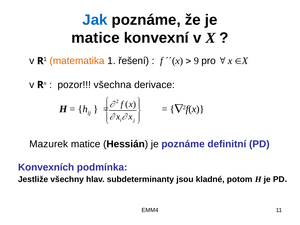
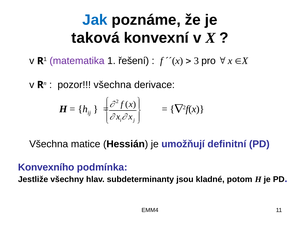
matice at (96, 38): matice -> taková
matematika colour: orange -> purple
9: 9 -> 3
Mazurek at (49, 144): Mazurek -> Všechna
je poznáme: poznáme -> umožňují
Konvexních: Konvexních -> Konvexního
